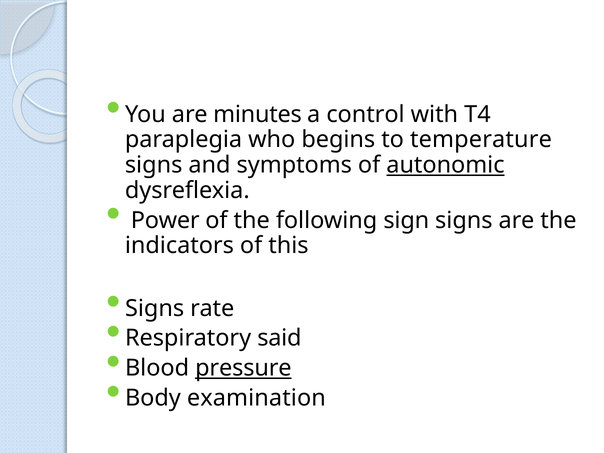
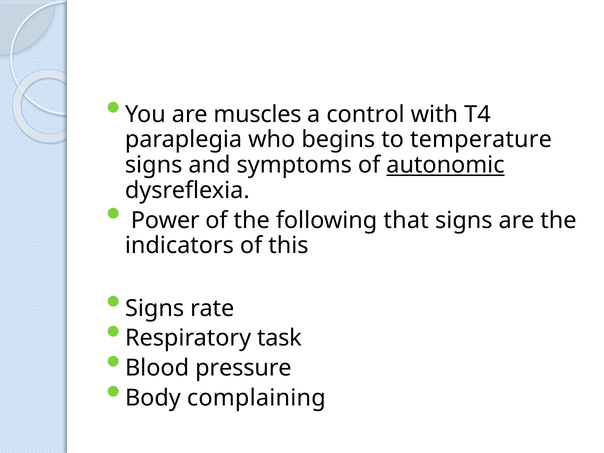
minutes: minutes -> muscles
sign: sign -> that
said: said -> task
pressure underline: present -> none
examination: examination -> complaining
